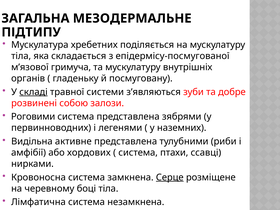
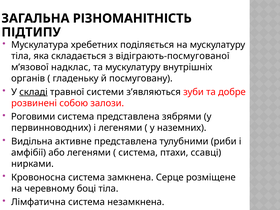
МЕЗОДЕРМАЛЬНЕ: МЕЗОДЕРМАЛЬНЕ -> РІЗНОМАНІТНІСТЬ
епідермісу-посмугованої: епідермісу-посмугованої -> відіграють-посмугованої
гримуча: гримуча -> надклас
або хордових: хордових -> легенями
Серце underline: present -> none
